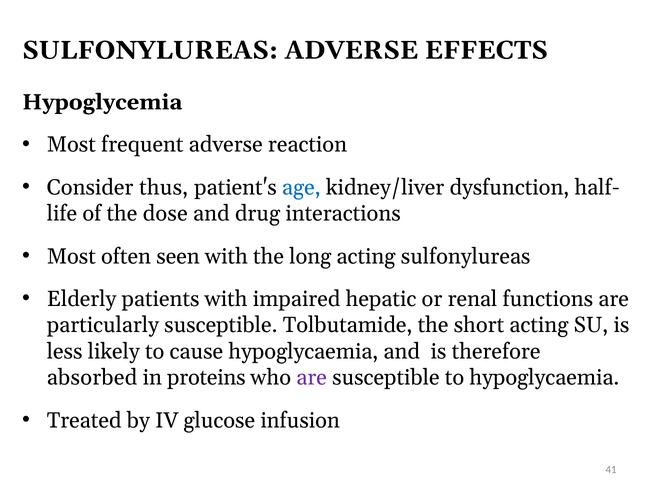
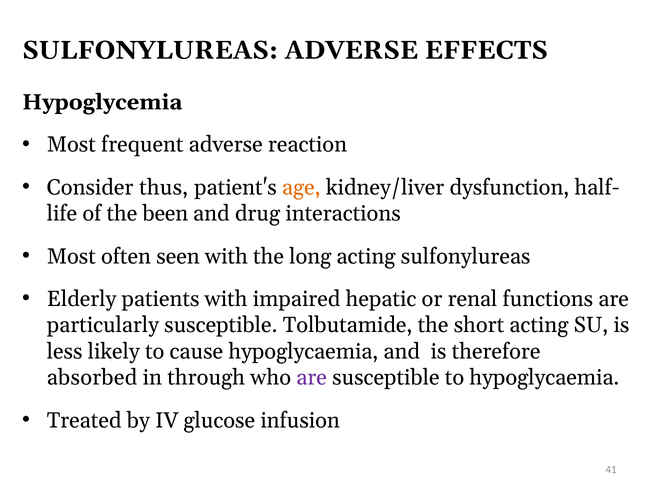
age colour: blue -> orange
dose: dose -> been
proteins: proteins -> through
